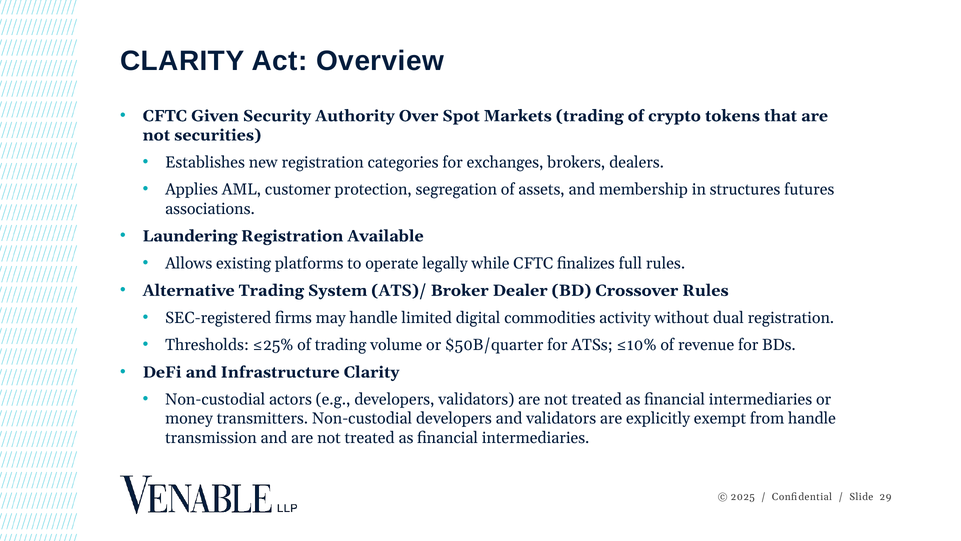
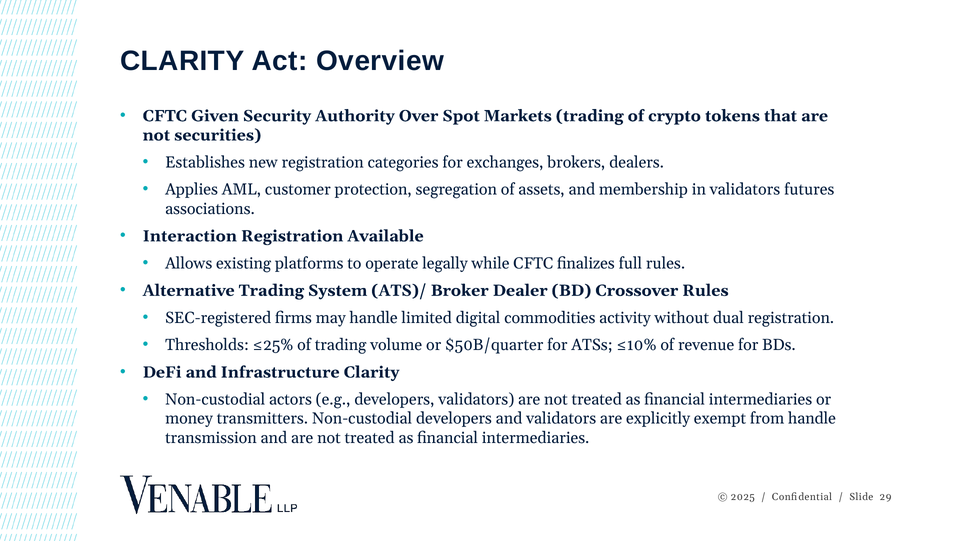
in structures: structures -> validators
Laundering: Laundering -> Interaction
